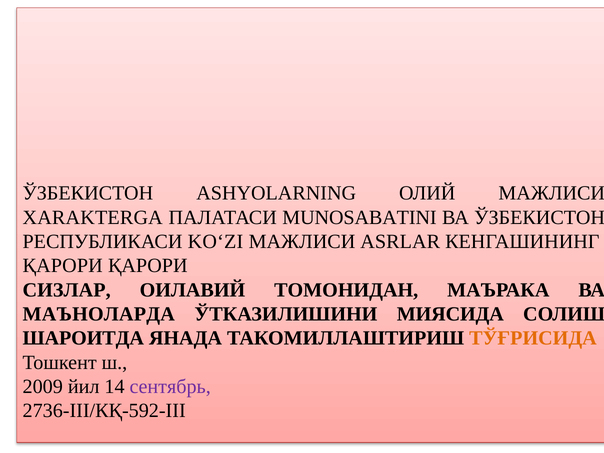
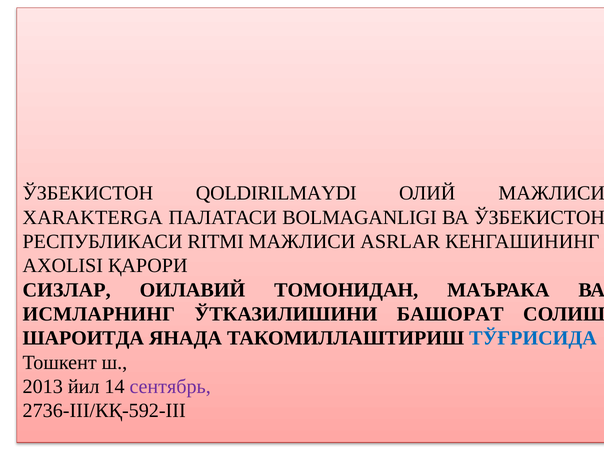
ASHYOLARNING: ASHYOLARNING -> QOLDIRILMAYDI
MUNOSABATINI: MUNOSABATINI -> BOLMAGANLIGI
KOʻZI: KOʻZI -> RITMI
ҚАРОРИ at (63, 266): ҚАРОРИ -> AXOLISI
МАЪНОЛАРДА: МАЪНОЛАРДА -> ИСМЛАРНИНГ
МИЯСИДА: МИЯСИДА -> БАШОРАТ
ТЎҒРИСИДА colour: orange -> blue
2009: 2009 -> 2013
